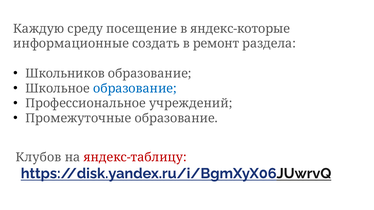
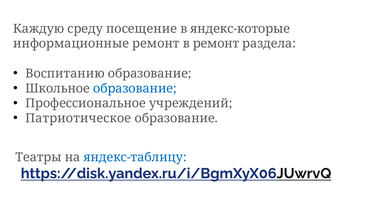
информационные создать: создать -> ремонт
Школьников: Школьников -> Воспитанию
Промежуточные: Промежуточные -> Патриотическое
Клубов: Клубов -> Театры
яндекс-таблицу colour: red -> blue
